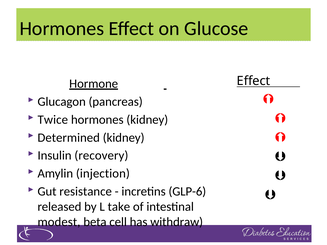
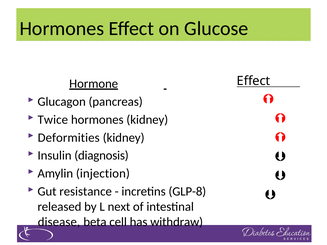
Determined: Determined -> Deformities
recovery: recovery -> diagnosis
GLP-6: GLP-6 -> GLP-8
take: take -> next
modest: modest -> disease
